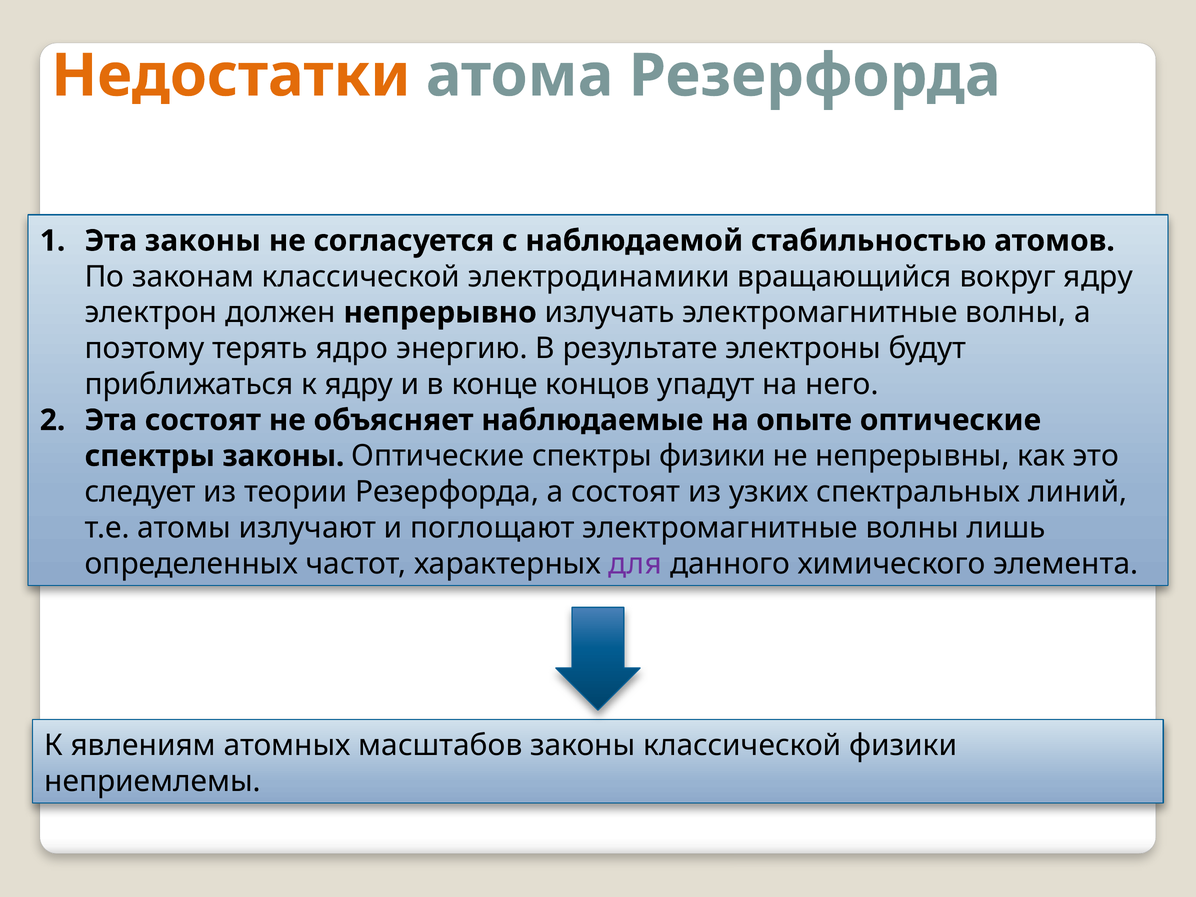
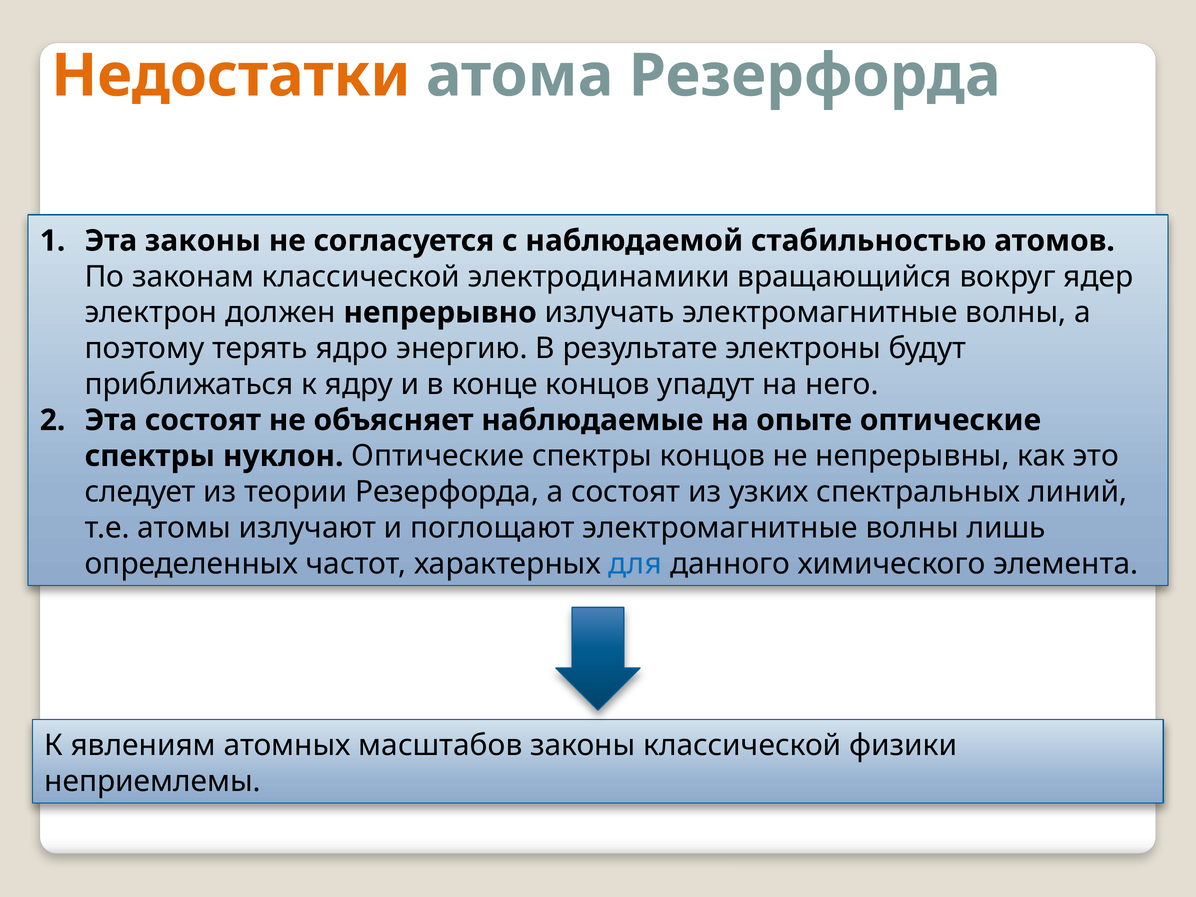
вокруг ядру: ядру -> ядер
спектры законы: законы -> нуклон
спектры физики: физики -> концов
для colour: purple -> blue
